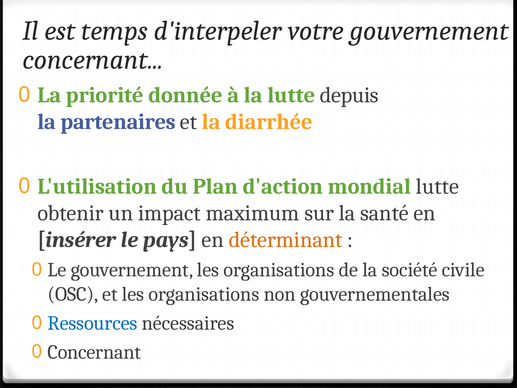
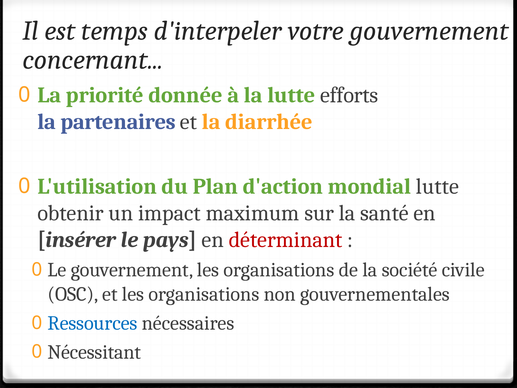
depuis: depuis -> efforts
déterminant colour: orange -> red
Concernant at (94, 352): Concernant -> Nécessitant
